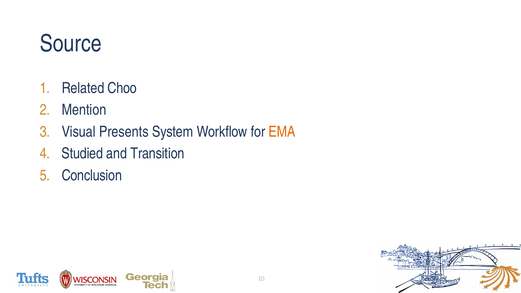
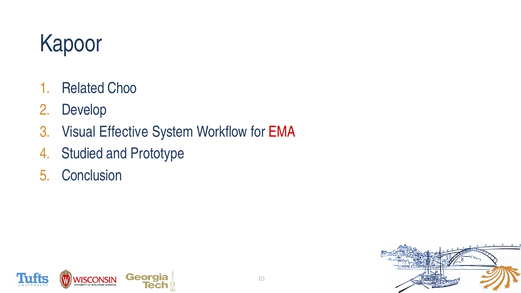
Source: Source -> Kapoor
Mention: Mention -> Develop
Presents: Presents -> Effective
EMA colour: orange -> red
Transition: Transition -> Prototype
